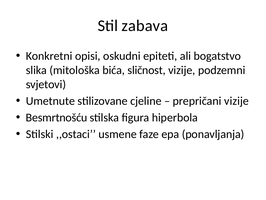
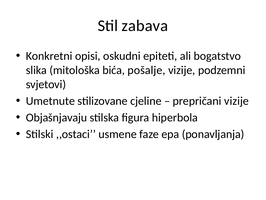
sličnost: sličnost -> pošalje
Besmrtnošću: Besmrtnošću -> Objašnjavaju
